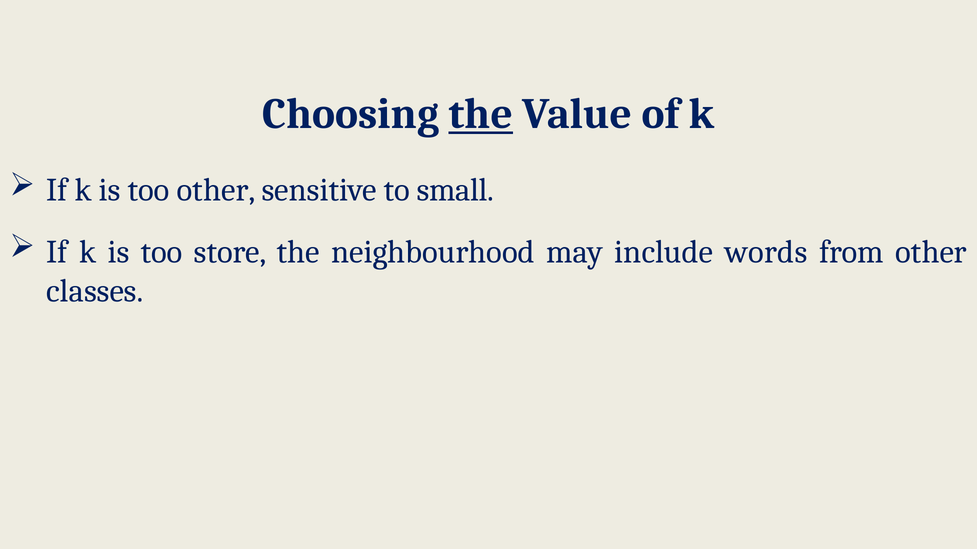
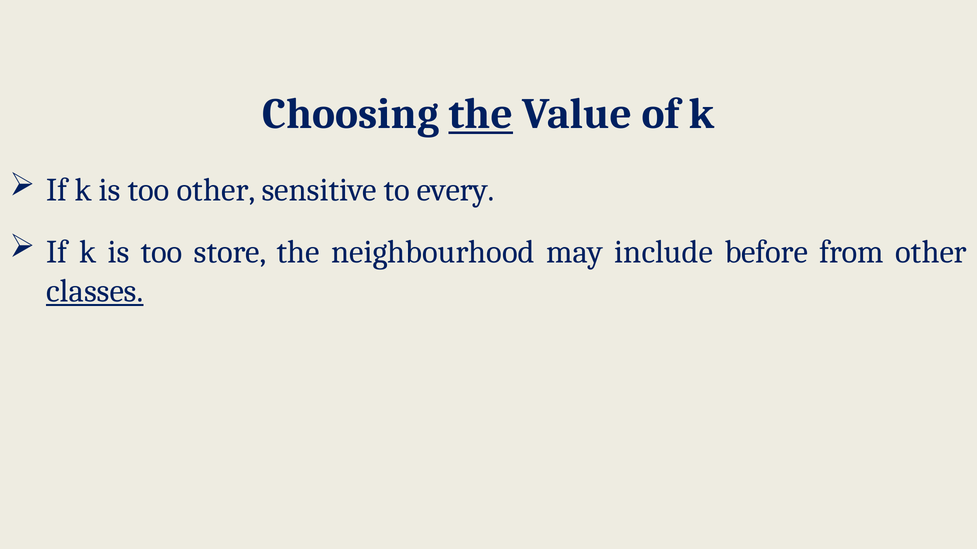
small: small -> every
words: words -> before
classes underline: none -> present
